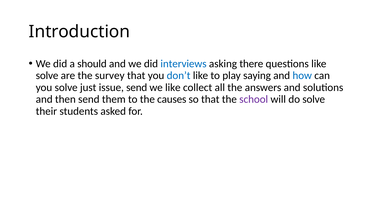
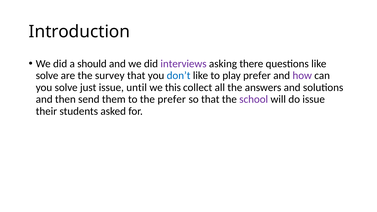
interviews colour: blue -> purple
play saying: saying -> prefer
how colour: blue -> purple
issue send: send -> until
we like: like -> this
the causes: causes -> prefer
do solve: solve -> issue
